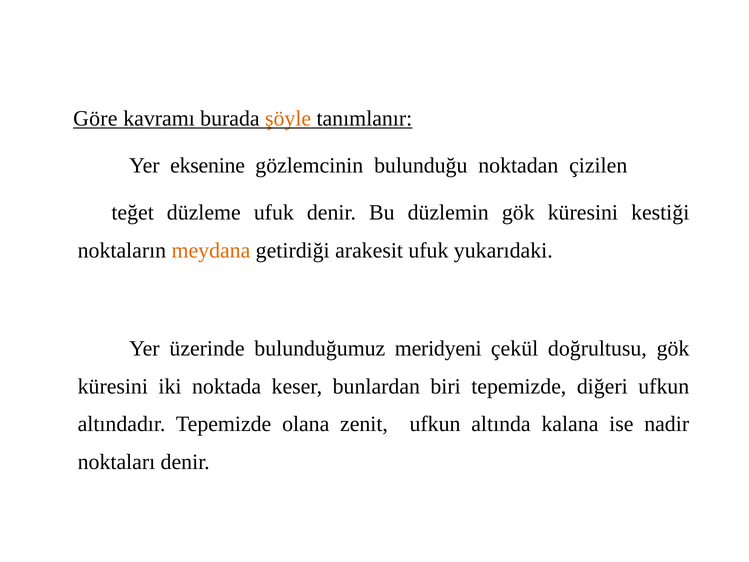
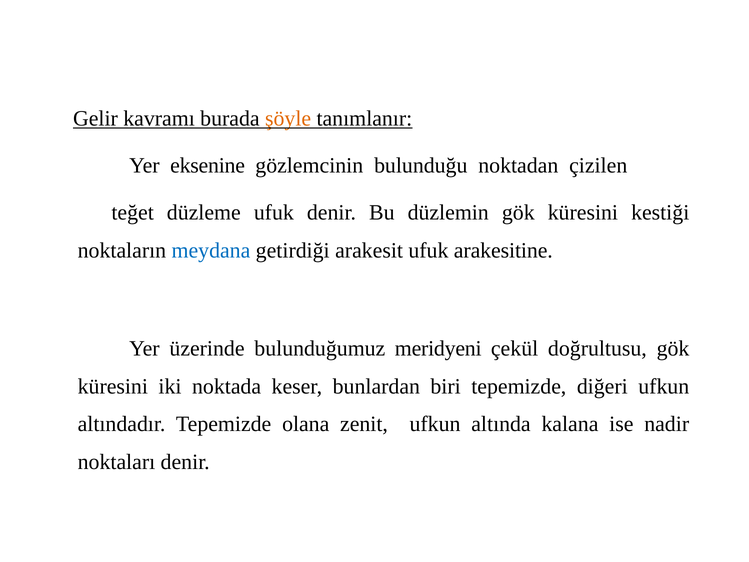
Göre: Göre -> Gelir
meydana colour: orange -> blue
yukarıdaki: yukarıdaki -> arakesitine
